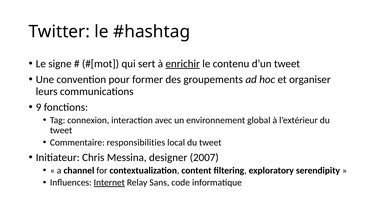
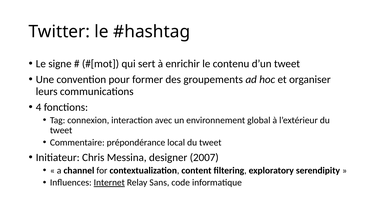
enrichir underline: present -> none
9: 9 -> 4
responsibilities: responsibilities -> prépondérance
